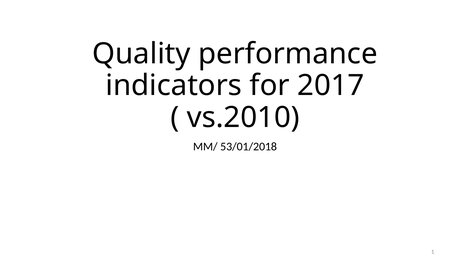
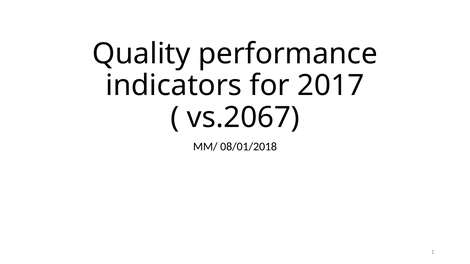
vs.2010: vs.2010 -> vs.2067
53/01/2018: 53/01/2018 -> 08/01/2018
